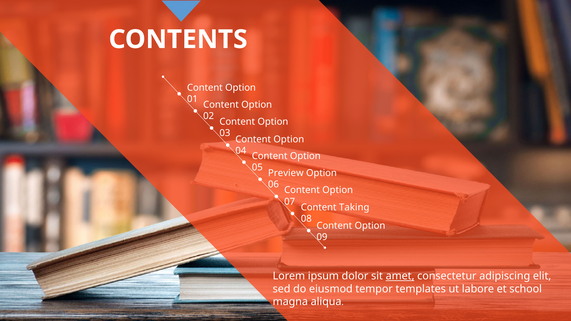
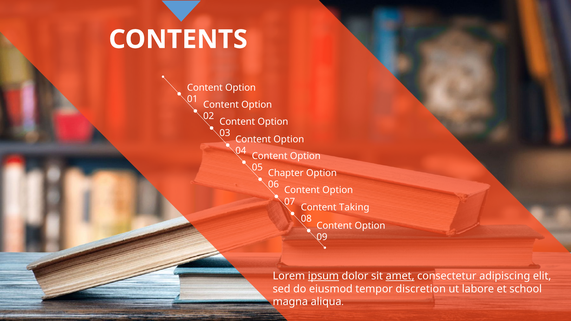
Preview: Preview -> Chapter
ipsum underline: none -> present
templates: templates -> discretion
